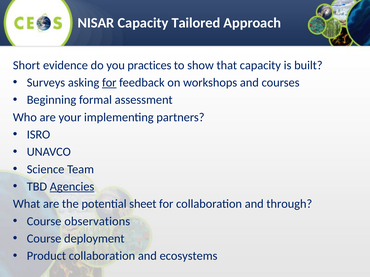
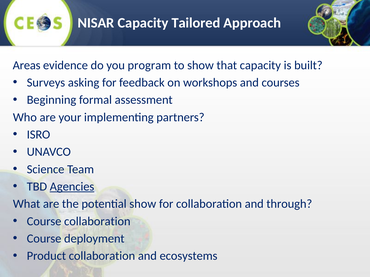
Short: Short -> Areas
practices: practices -> program
for at (109, 83) underline: present -> none
potential sheet: sheet -> show
Course observations: observations -> collaboration
